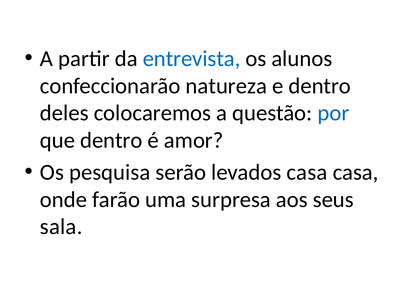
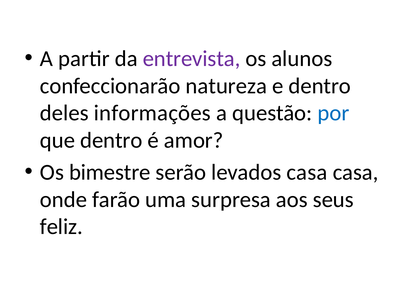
entrevista colour: blue -> purple
colocaremos: colocaremos -> informações
pesquisa: pesquisa -> bimestre
sala: sala -> feliz
